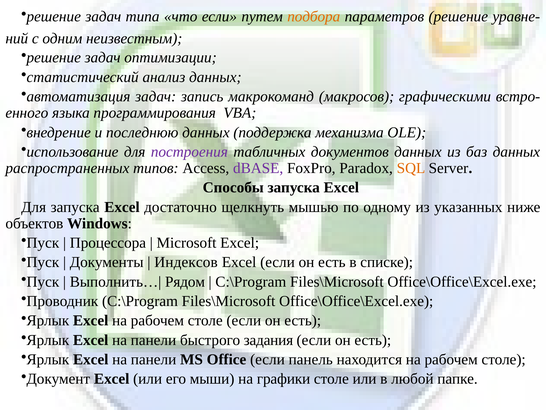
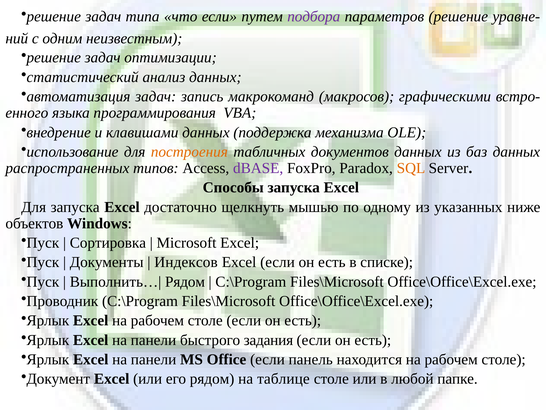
подбора colour: orange -> purple
последнюю: последнюю -> клавишами
построения colour: purple -> orange
Процессора: Процессора -> Сортировка
его мыши: мыши -> рядом
графики: графики -> таблице
